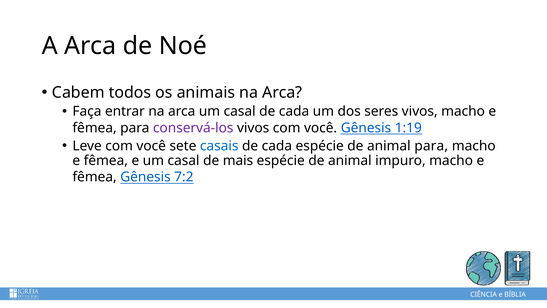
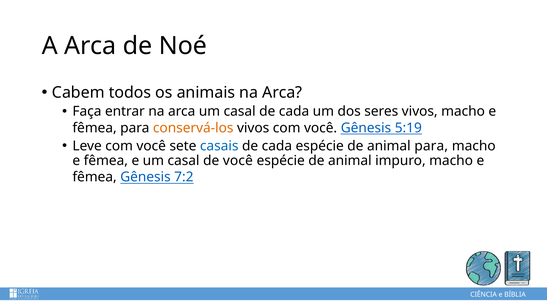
conservá-los colour: purple -> orange
1:19: 1:19 -> 5:19
de mais: mais -> você
